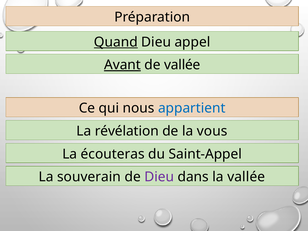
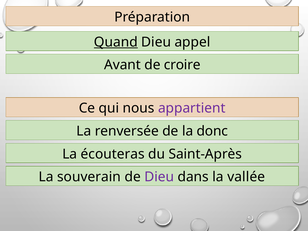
Avant underline: present -> none
de vallée: vallée -> croire
appartient colour: blue -> purple
révélation: révélation -> renversée
vous: vous -> donc
Saint-Appel: Saint-Appel -> Saint-Après
